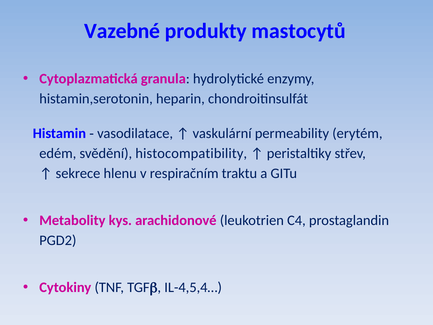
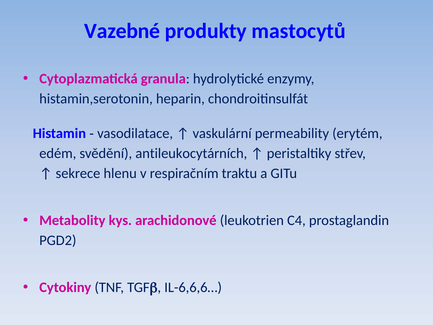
histocompatibility: histocompatibility -> antileukocytárních
IL-4,5,4…: IL-4,5,4… -> IL-6,6,6…
